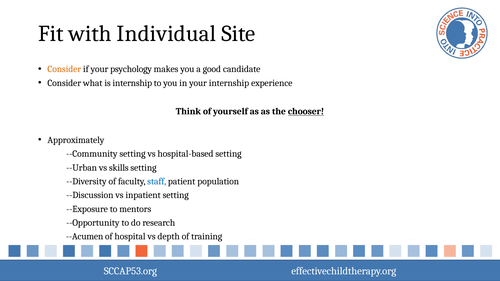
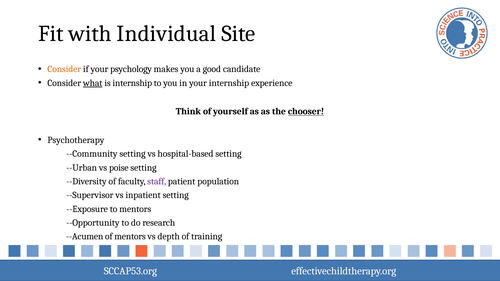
what underline: none -> present
Approximately: Approximately -> Psychotherapy
skills: skills -> poise
staff colour: blue -> purple
--Discussion: --Discussion -> --Supervisor
of hospital: hospital -> mentors
